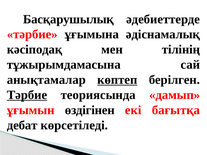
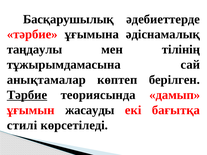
кәсіподақ: кәсіподақ -> таңдаулы
көптеп underline: present -> none
өздігінен: өздігінен -> жасауды
дебат: дебат -> стилі
